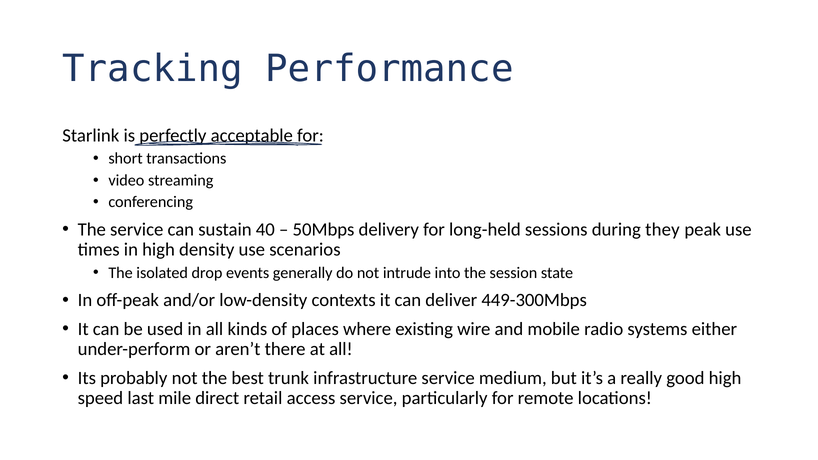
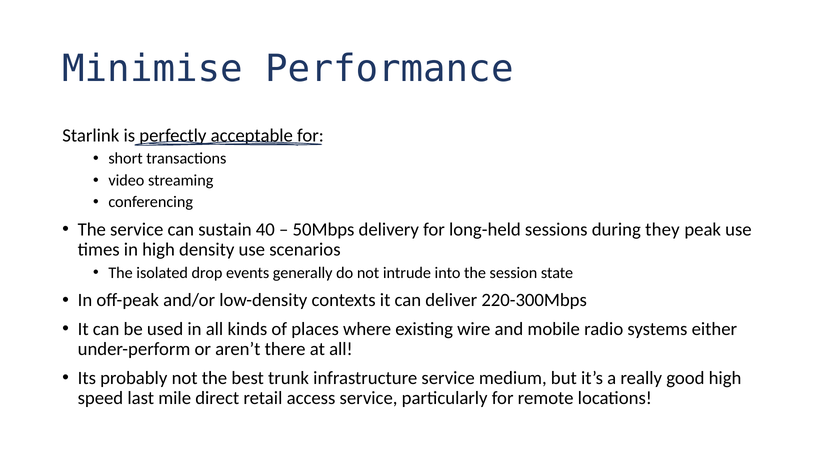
Tracking: Tracking -> Minimise
449-300Mbps: 449-300Mbps -> 220-300Mbps
